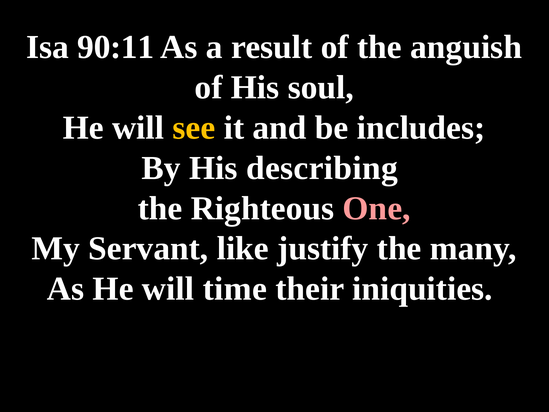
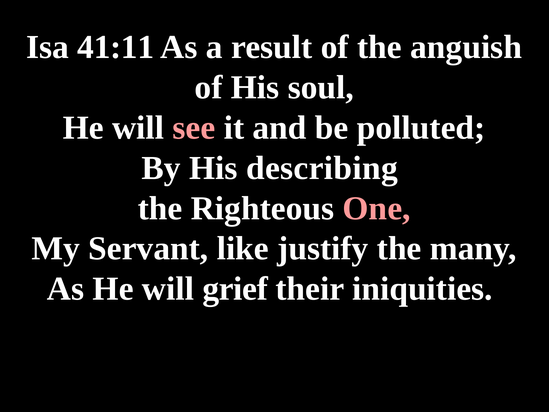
90:11: 90:11 -> 41:11
see colour: yellow -> pink
includes: includes -> polluted
time: time -> grief
